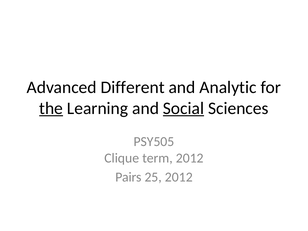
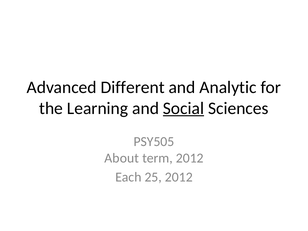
the underline: present -> none
Clique: Clique -> About
Pairs: Pairs -> Each
